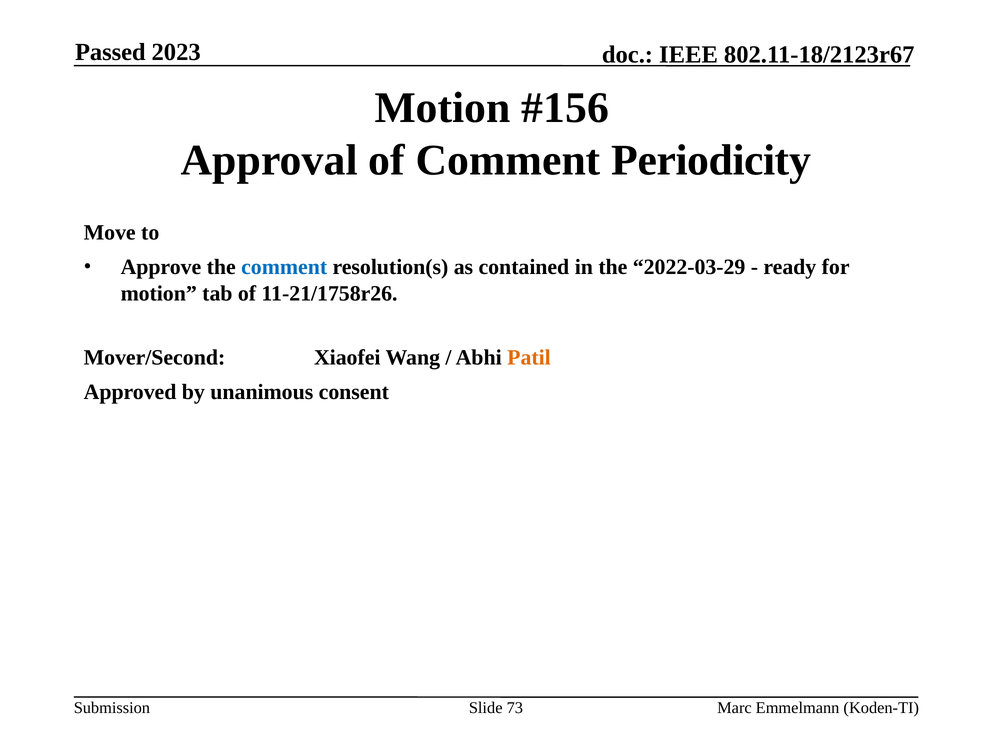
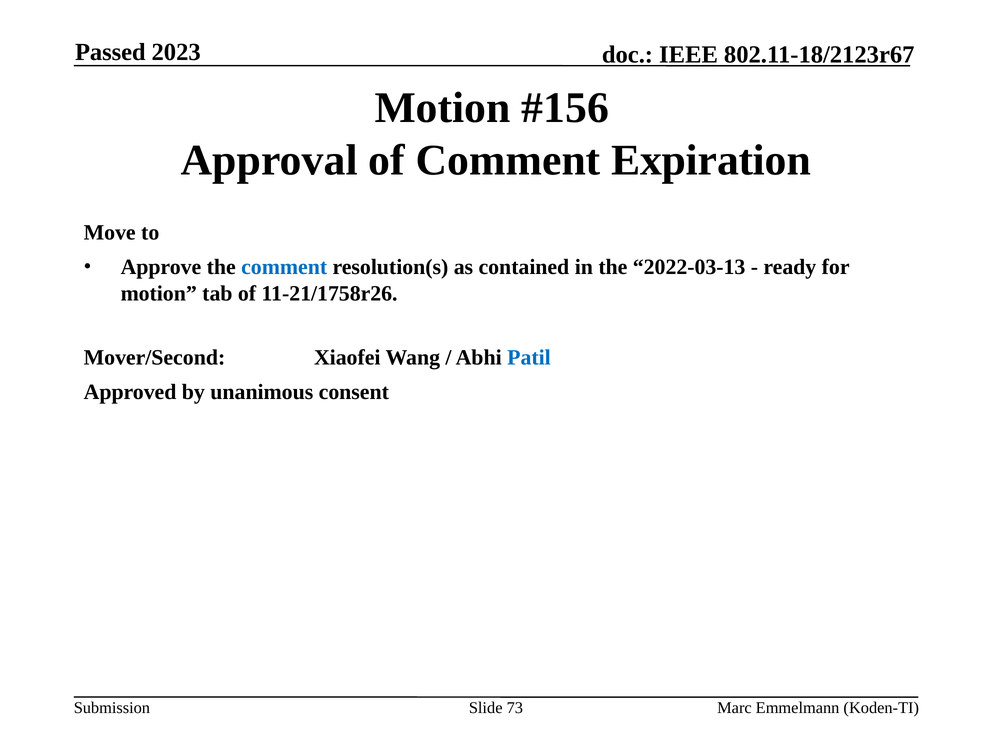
Periodicity: Periodicity -> Expiration
2022-03-29: 2022-03-29 -> 2022-03-13
Patil colour: orange -> blue
